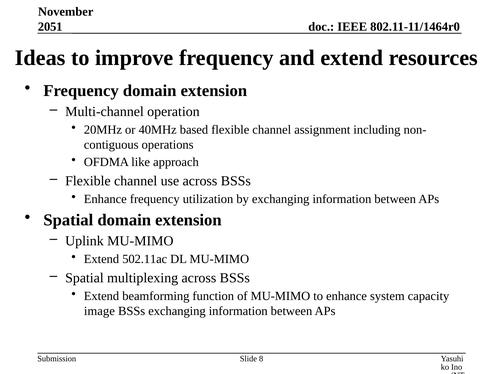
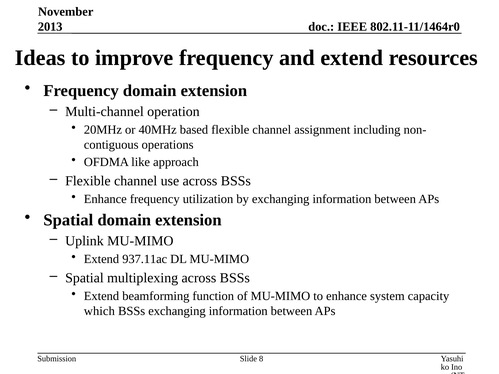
2051: 2051 -> 2013
502.11ac: 502.11ac -> 937.11ac
image: image -> which
